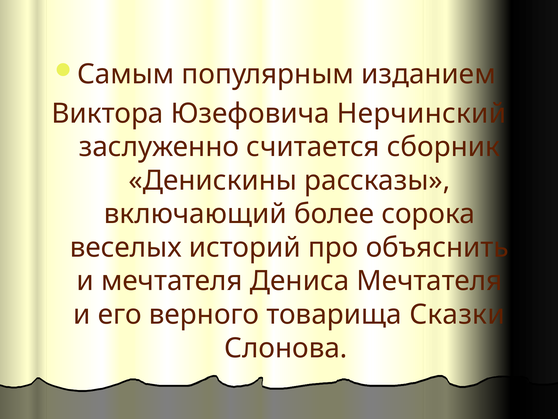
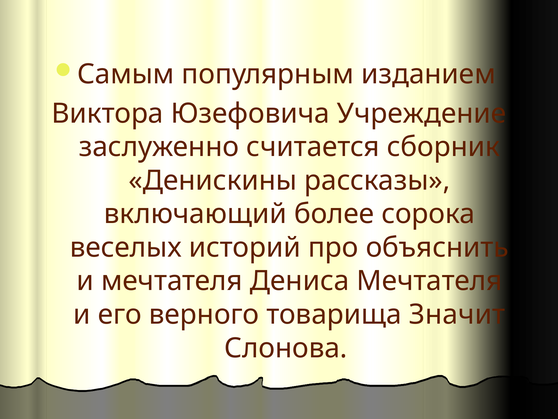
Нерчинский: Нерчинский -> Учреждение
Сказки: Сказки -> Значит
